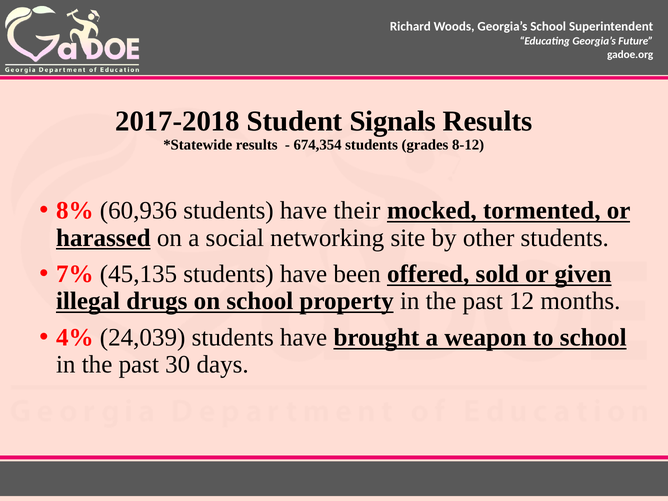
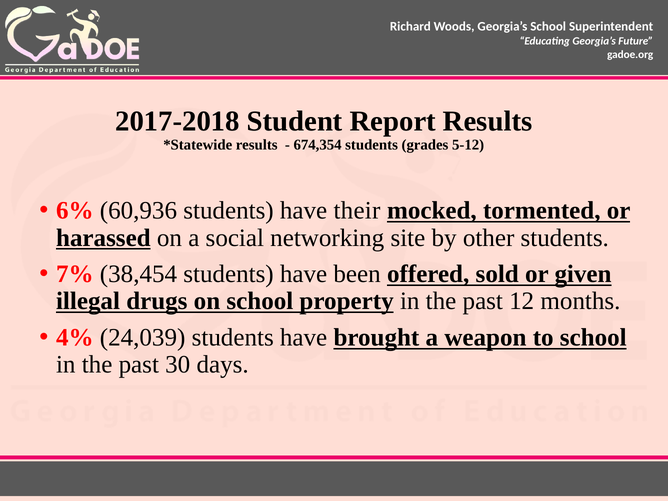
Signals: Signals -> Report
8-12: 8-12 -> 5-12
8%: 8% -> 6%
45,135: 45,135 -> 38,454
